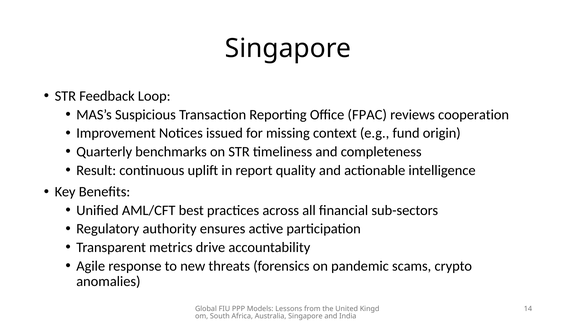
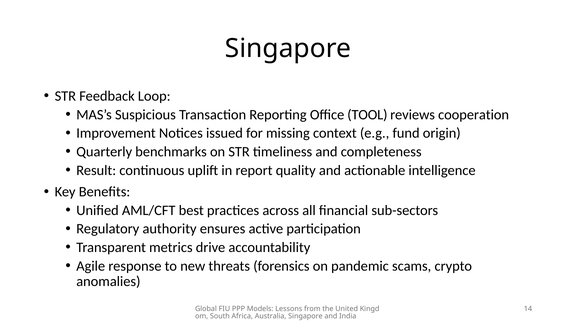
FPAC: FPAC -> TOOL
